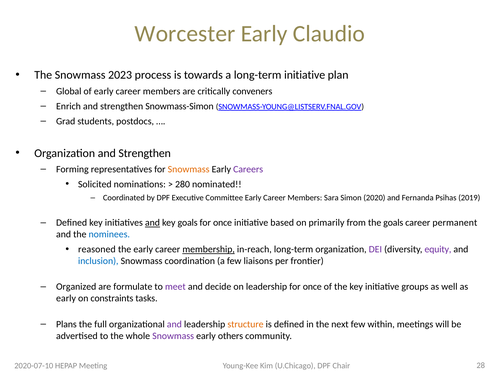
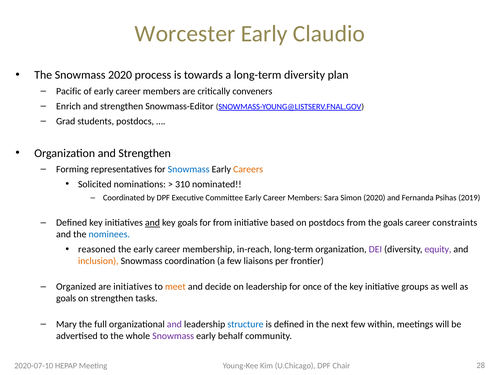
Snowmass 2023: 2023 -> 2020
long-term initiative: initiative -> diversity
Global: Global -> Pacific
Snowmass-Simon: Snowmass-Simon -> Snowmass-Editor
Snowmass at (189, 169) colour: orange -> blue
Careers colour: purple -> orange
280: 280 -> 310
once at (223, 223): once -> from
on primarily: primarily -> postdocs
permanent: permanent -> constraints
membership underline: present -> none
inclusion colour: blue -> orange
are formulate: formulate -> initiatives
meet colour: purple -> orange
early at (66, 298): early -> goals
on constraints: constraints -> strengthen
Plans: Plans -> Mary
structure colour: orange -> blue
others: others -> behalf
